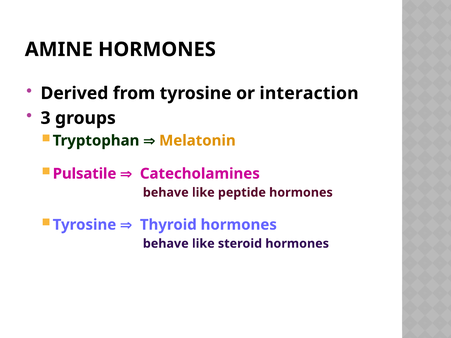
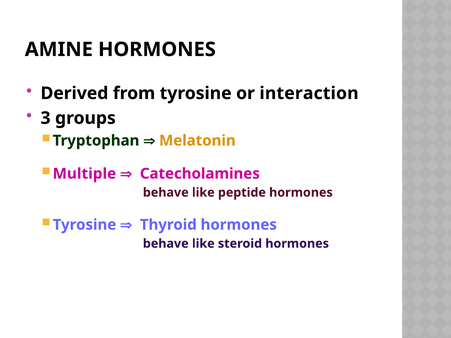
Pulsatile: Pulsatile -> Multiple
